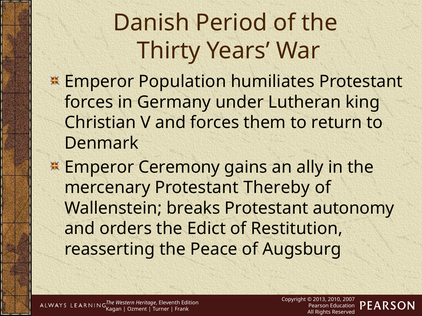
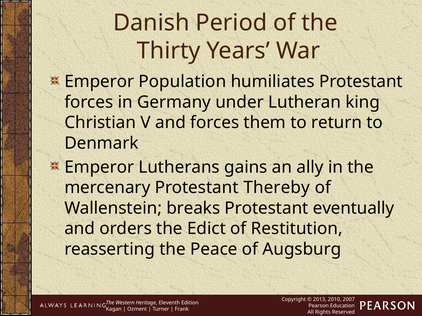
Ceremony: Ceremony -> Lutherans
autonomy: autonomy -> eventually
